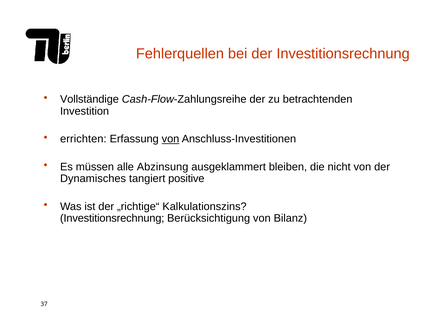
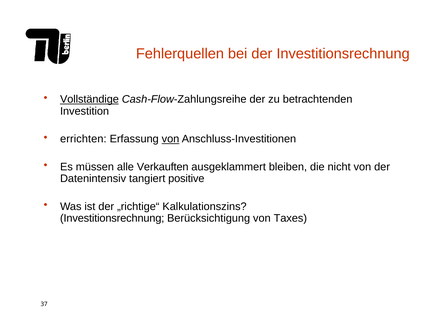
Vollständige underline: none -> present
Abzinsung: Abzinsung -> Verkauften
Dynamisches: Dynamisches -> Datenintensiv
Bilanz: Bilanz -> Taxes
